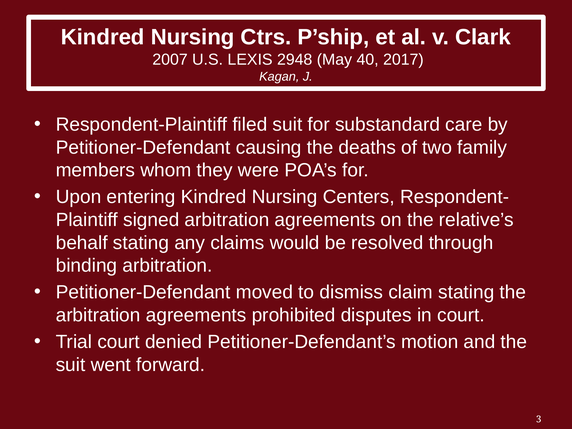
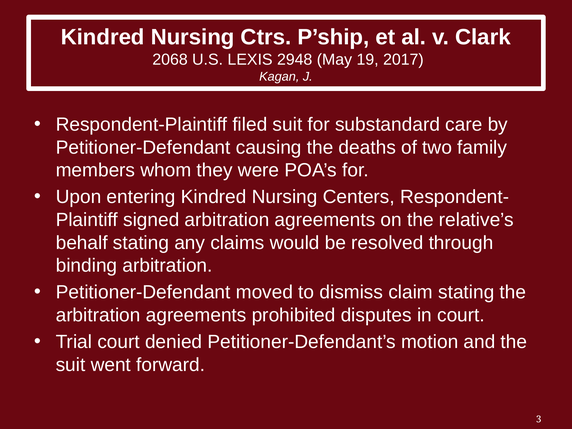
2007: 2007 -> 2068
40: 40 -> 19
